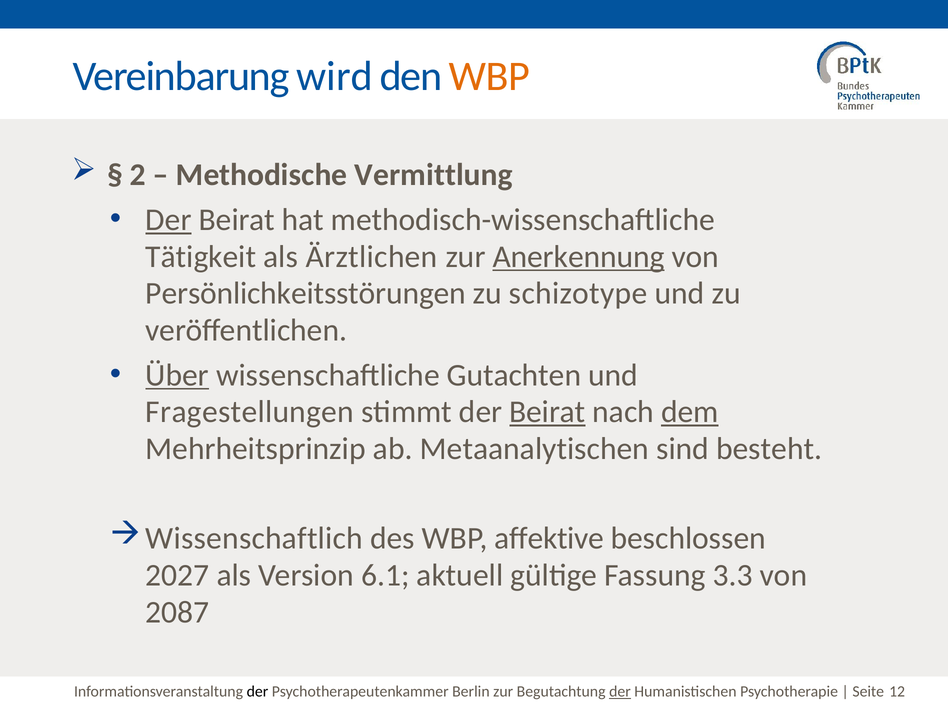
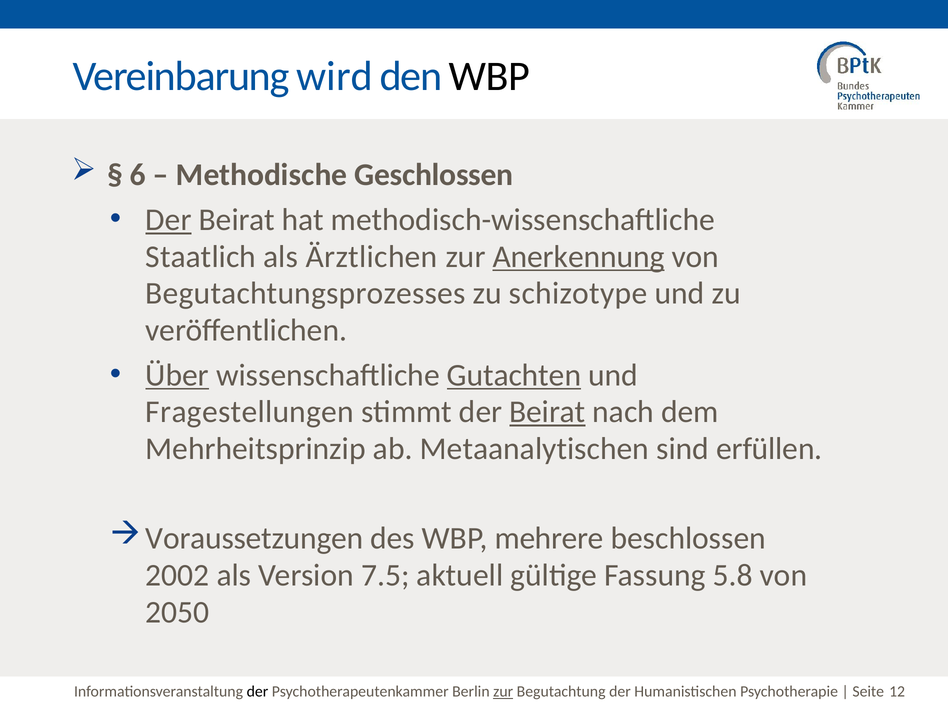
WBP at (489, 76) colour: orange -> black
2: 2 -> 6
Vermittlung: Vermittlung -> Geschlossen
Tätigkeit: Tätigkeit -> Staatlich
Persönlichkeitsstörungen: Persönlichkeitsstörungen -> Begutachtungsprozesses
Gutachten underline: none -> present
dem underline: present -> none
besteht: besteht -> erfüllen
Wissenschaftlich: Wissenschaftlich -> Voraussetzungen
affektive: affektive -> mehrere
2027: 2027 -> 2002
6.1: 6.1 -> 7.5
3.3: 3.3 -> 5.8
2087: 2087 -> 2050
zur at (503, 692) underline: none -> present
der at (620, 692) underline: present -> none
